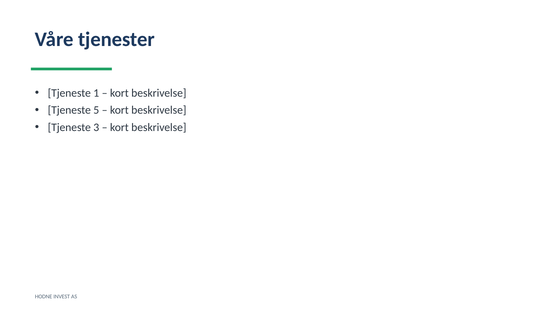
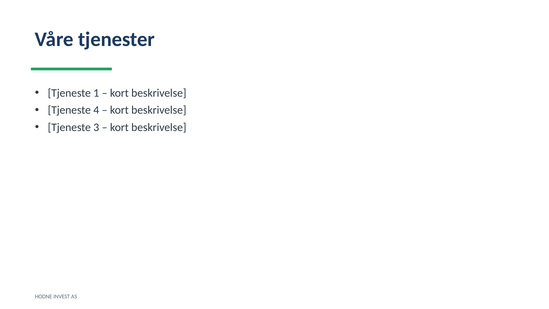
5: 5 -> 4
